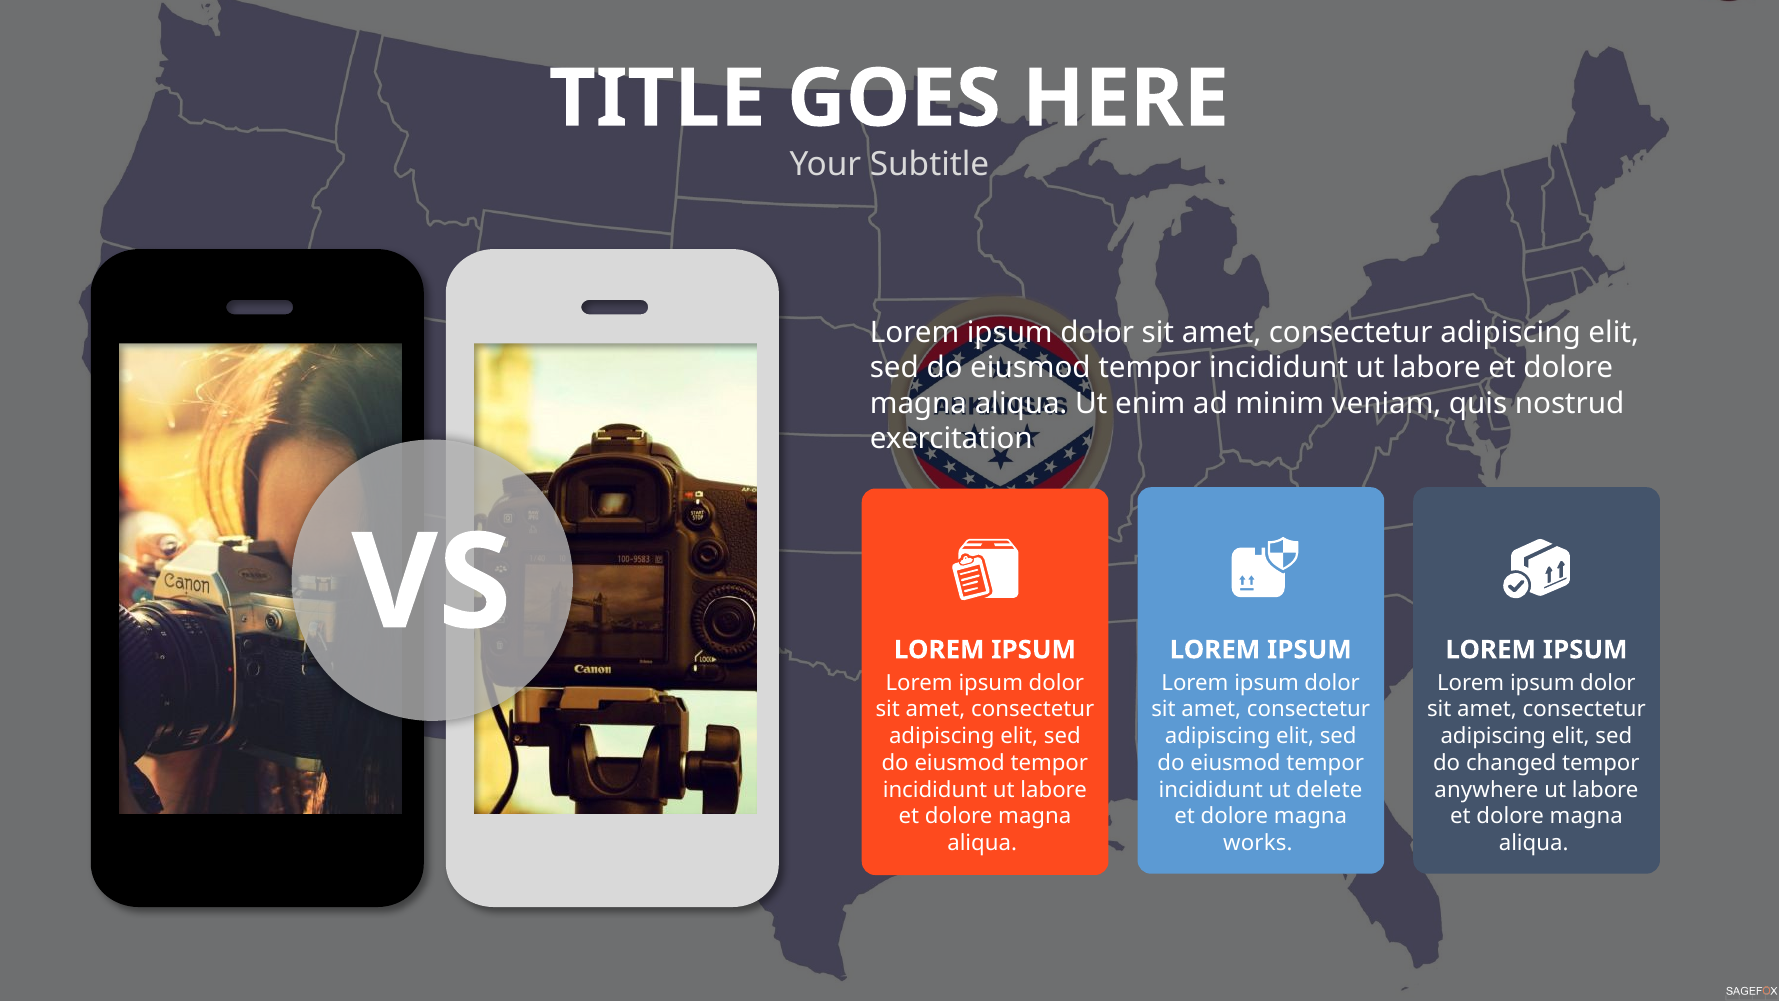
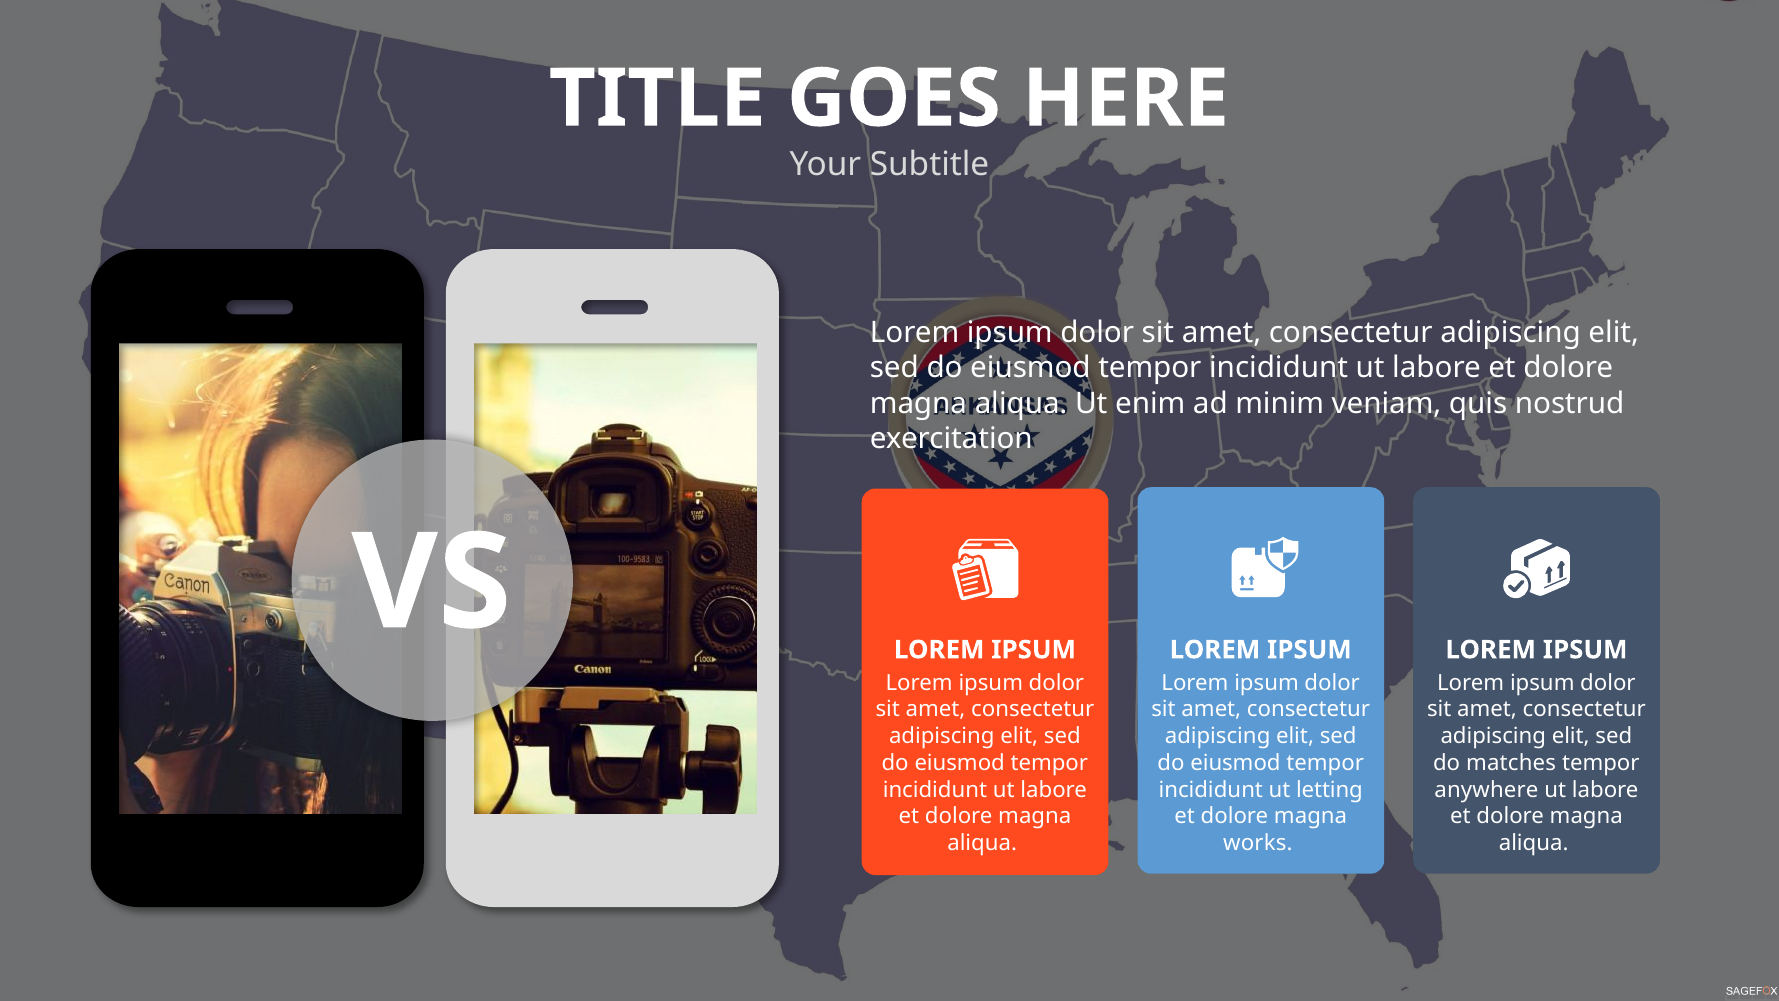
changed: changed -> matches
delete: delete -> letting
